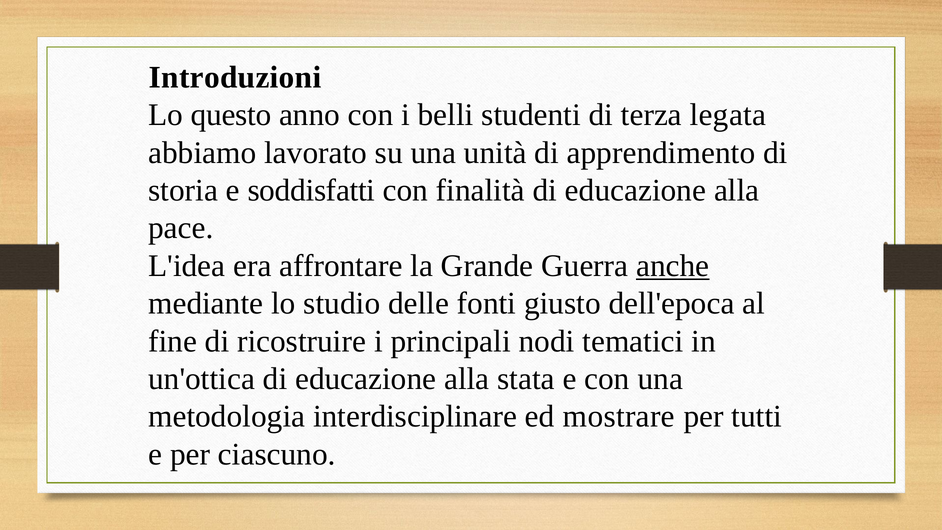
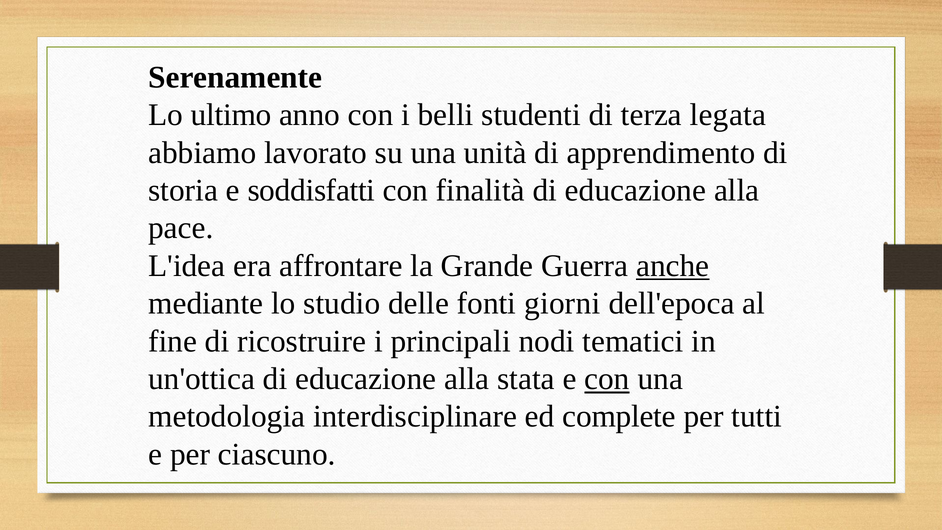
Introduzioni: Introduzioni -> Serenamente
questo: questo -> ultimo
giusto: giusto -> giorni
con at (607, 379) underline: none -> present
mostrare: mostrare -> complete
